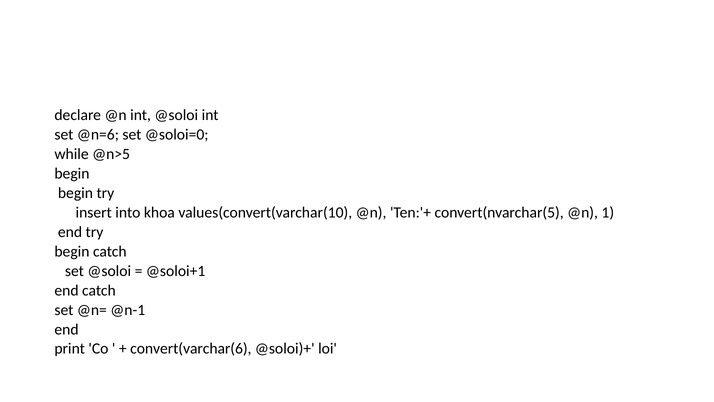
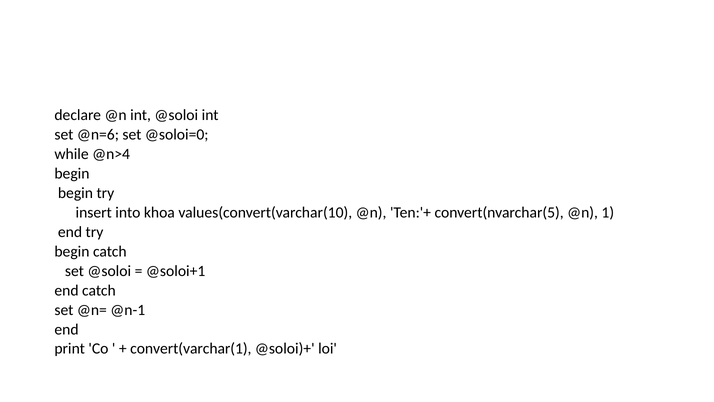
@n>5: @n>5 -> @n>4
convert(varchar(6: convert(varchar(6 -> convert(varchar(1
